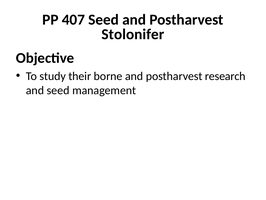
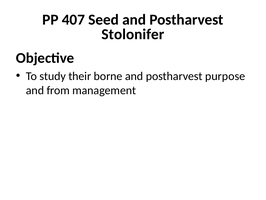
research: research -> purpose
and seed: seed -> from
